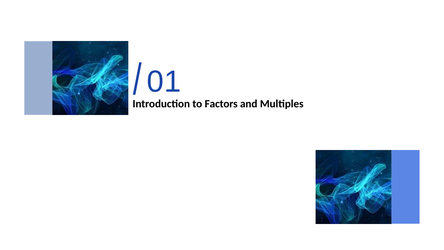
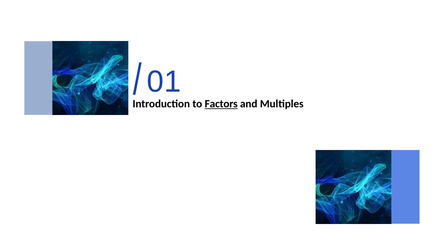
Factors underline: none -> present
